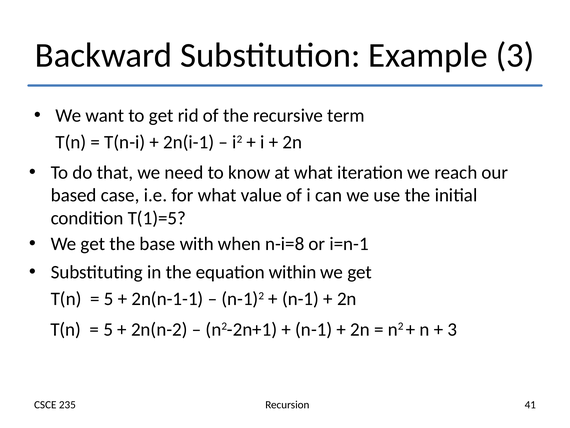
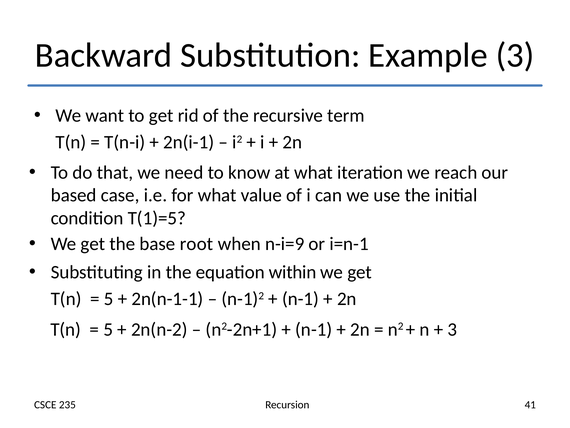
with: with -> root
n-i=8: n-i=8 -> n-i=9
